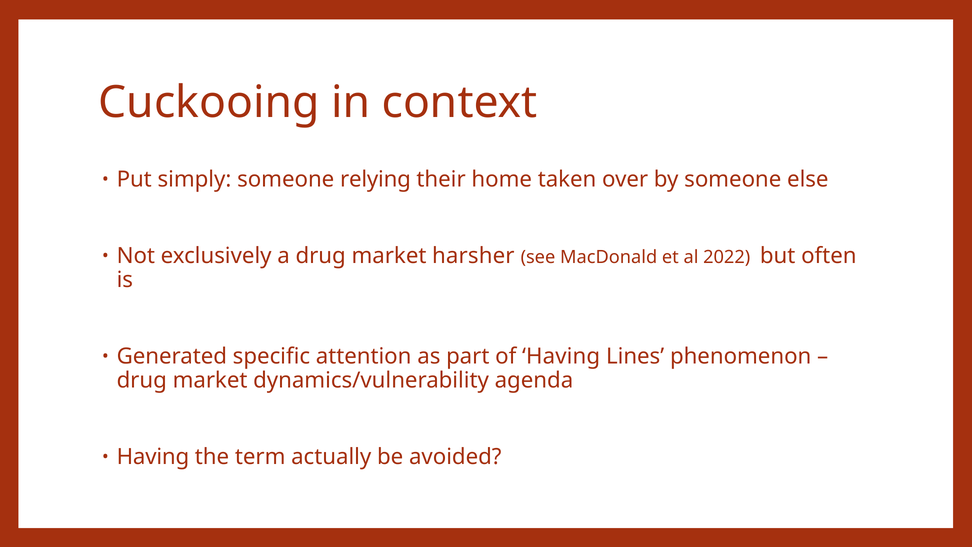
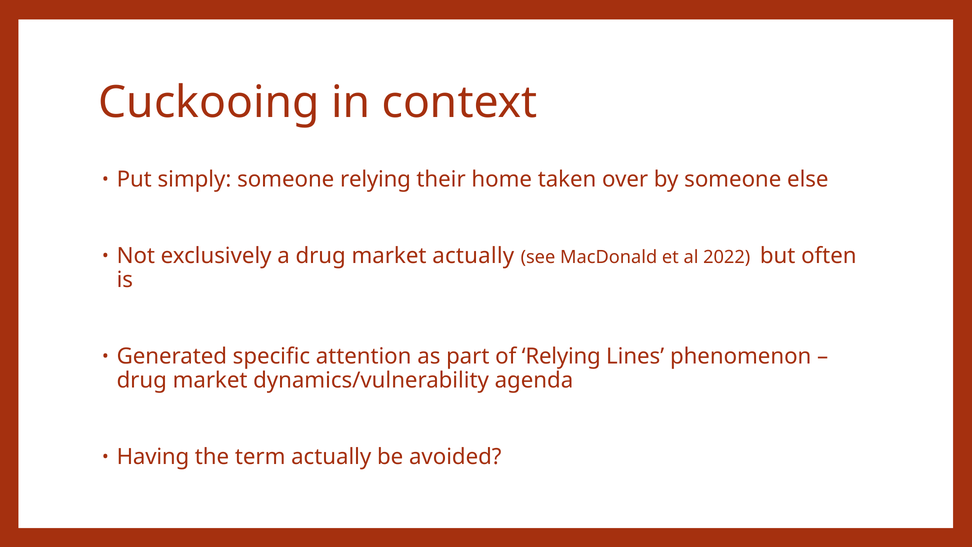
market harsher: harsher -> actually
of Having: Having -> Relying
